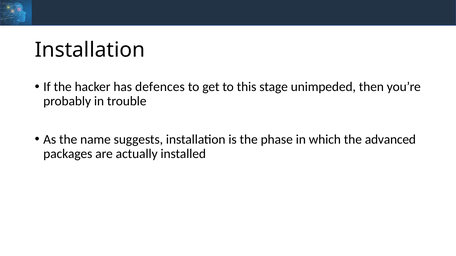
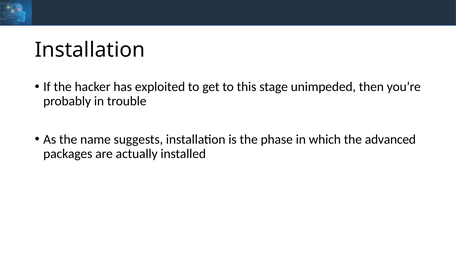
defences: defences -> exploited
